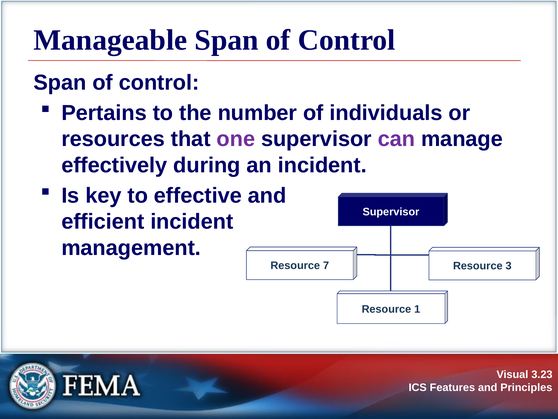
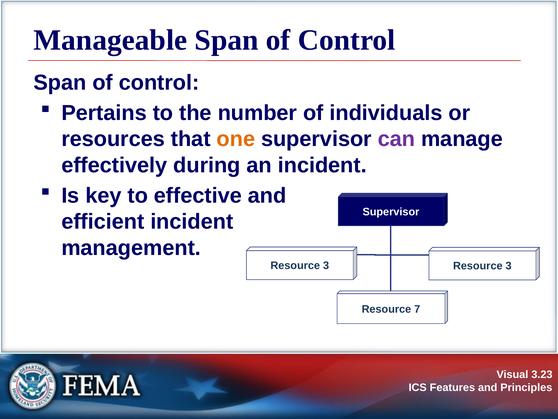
one colour: purple -> orange
7 at (326, 265): 7 -> 3
1: 1 -> 7
